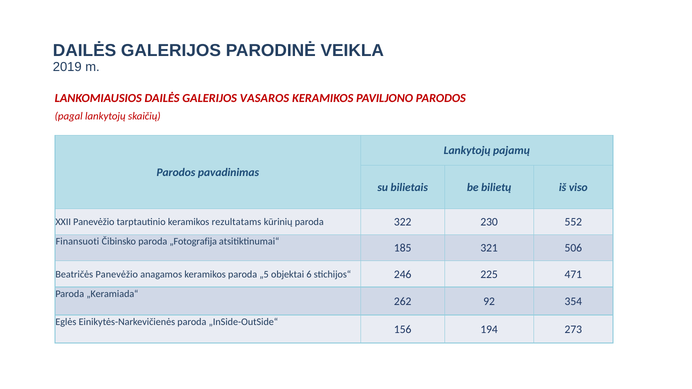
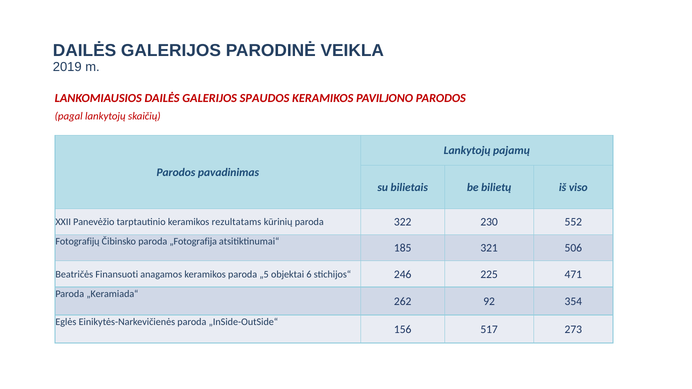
VASAROS: VASAROS -> SPAUDOS
Finansuoti: Finansuoti -> Fotografijų
Beatričės Panevėžio: Panevėžio -> Finansuoti
194: 194 -> 517
